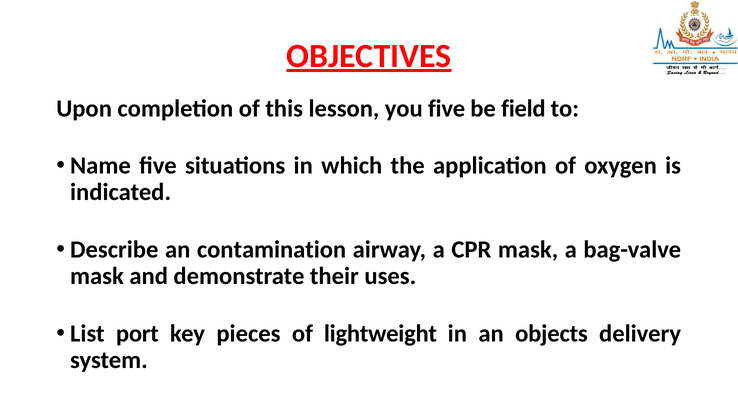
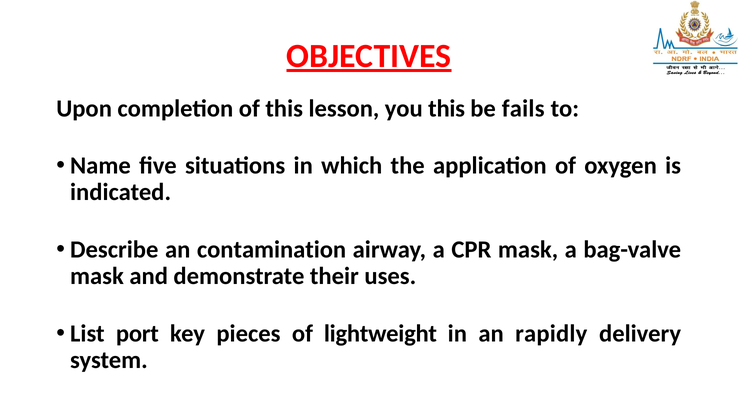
you five: five -> this
field: field -> fails
objects: objects -> rapidly
